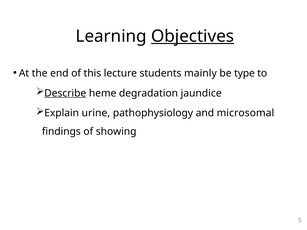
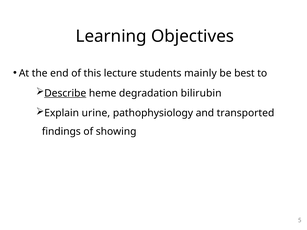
Objectives underline: present -> none
type: type -> best
jaundice: jaundice -> bilirubin
microsomal: microsomal -> transported
